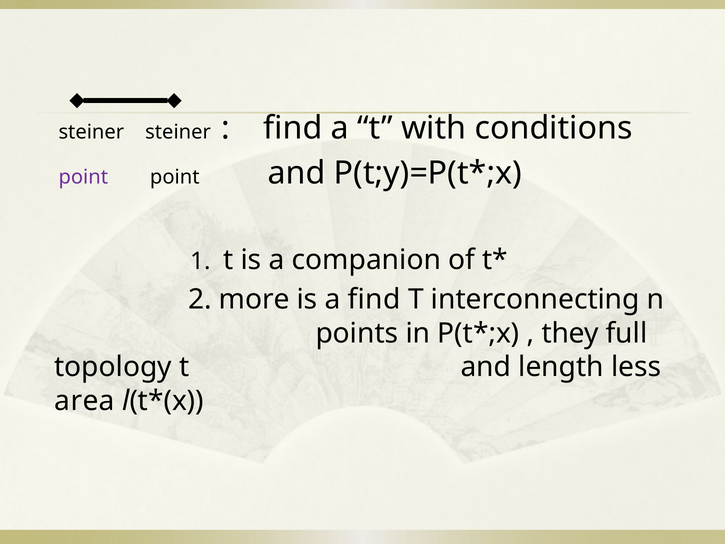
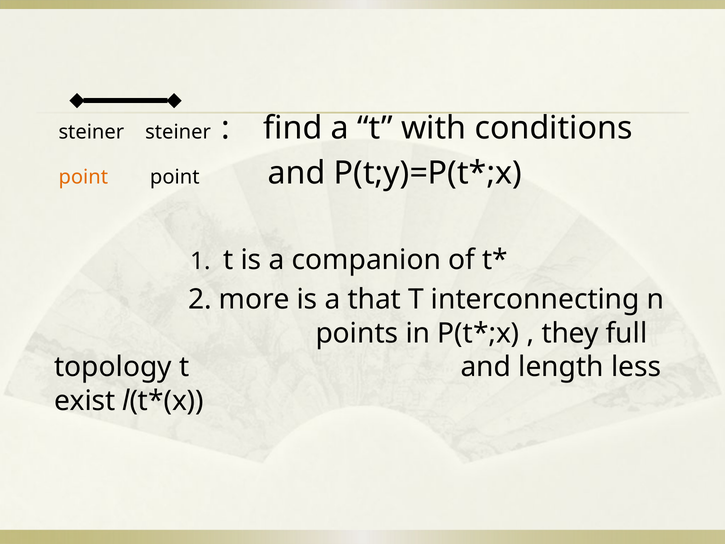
point at (83, 177) colour: purple -> orange
a find: find -> that
area: area -> exist
